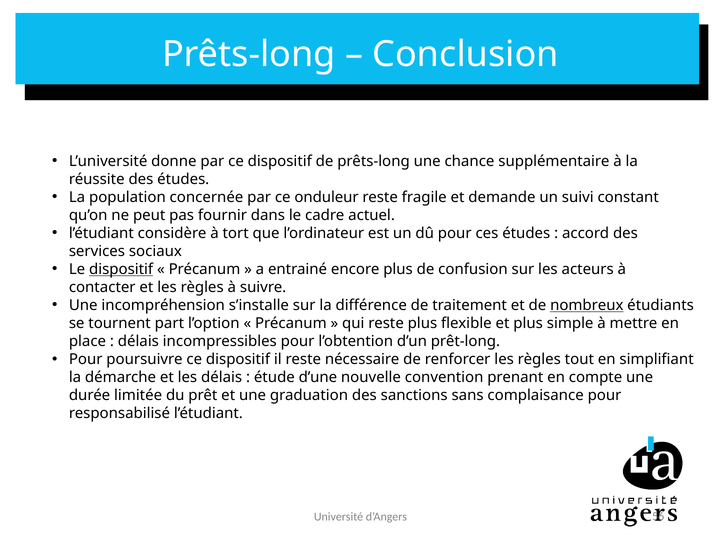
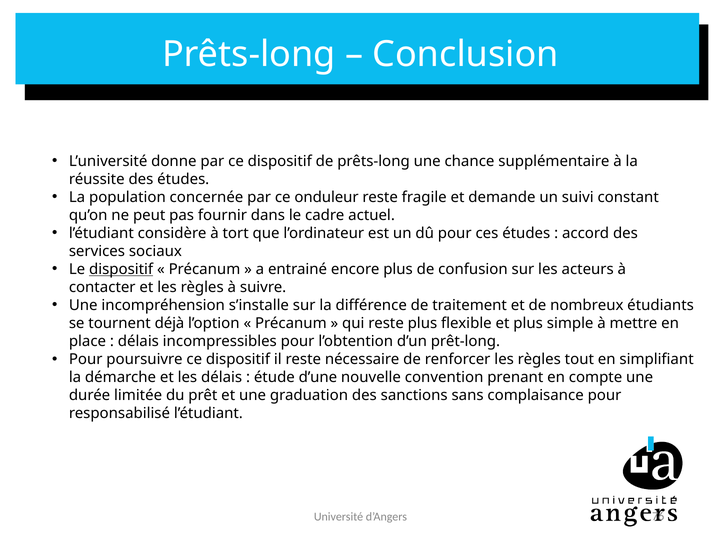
nombreux underline: present -> none
part: part -> déjà
56: 56 -> 76
